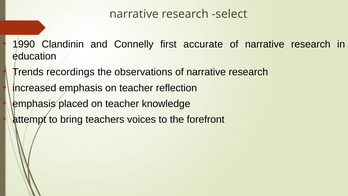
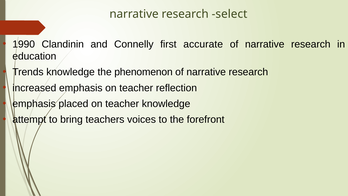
Trends recordings: recordings -> knowledge
observations: observations -> phenomenon
